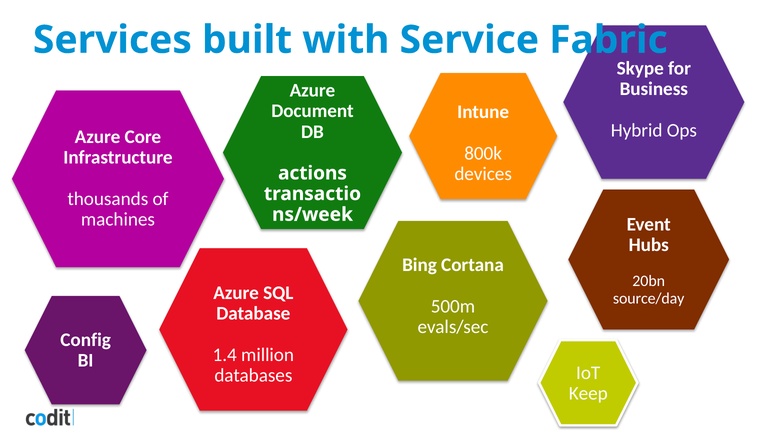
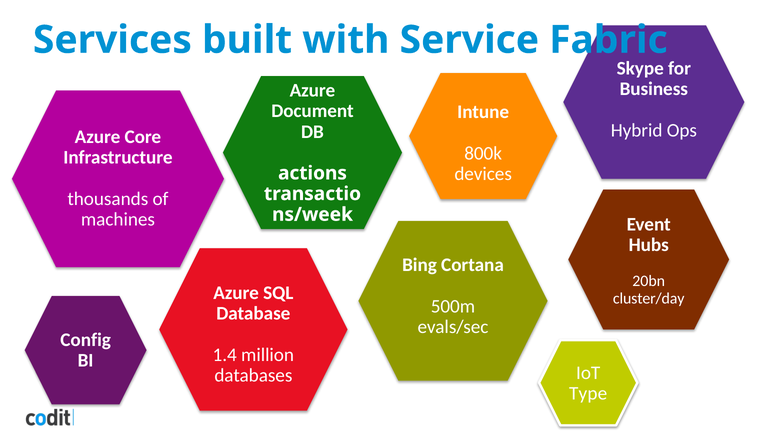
source/day: source/day -> cluster/day
Keep: Keep -> Type
